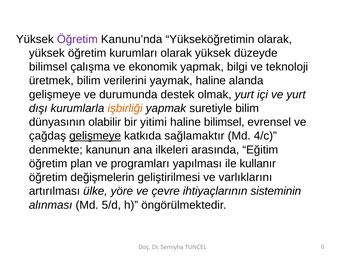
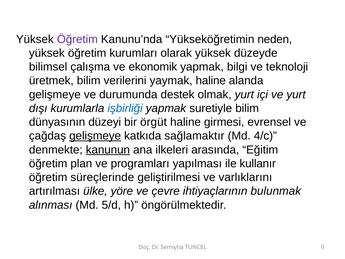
Yükseköğretimin olarak: olarak -> neden
işbirliği colour: orange -> blue
olabilir: olabilir -> düzeyi
yitimi: yitimi -> örgüt
haline bilimsel: bilimsel -> girmesi
kanunun underline: none -> present
değişmelerin: değişmelerin -> süreçlerinde
sisteminin: sisteminin -> bulunmak
